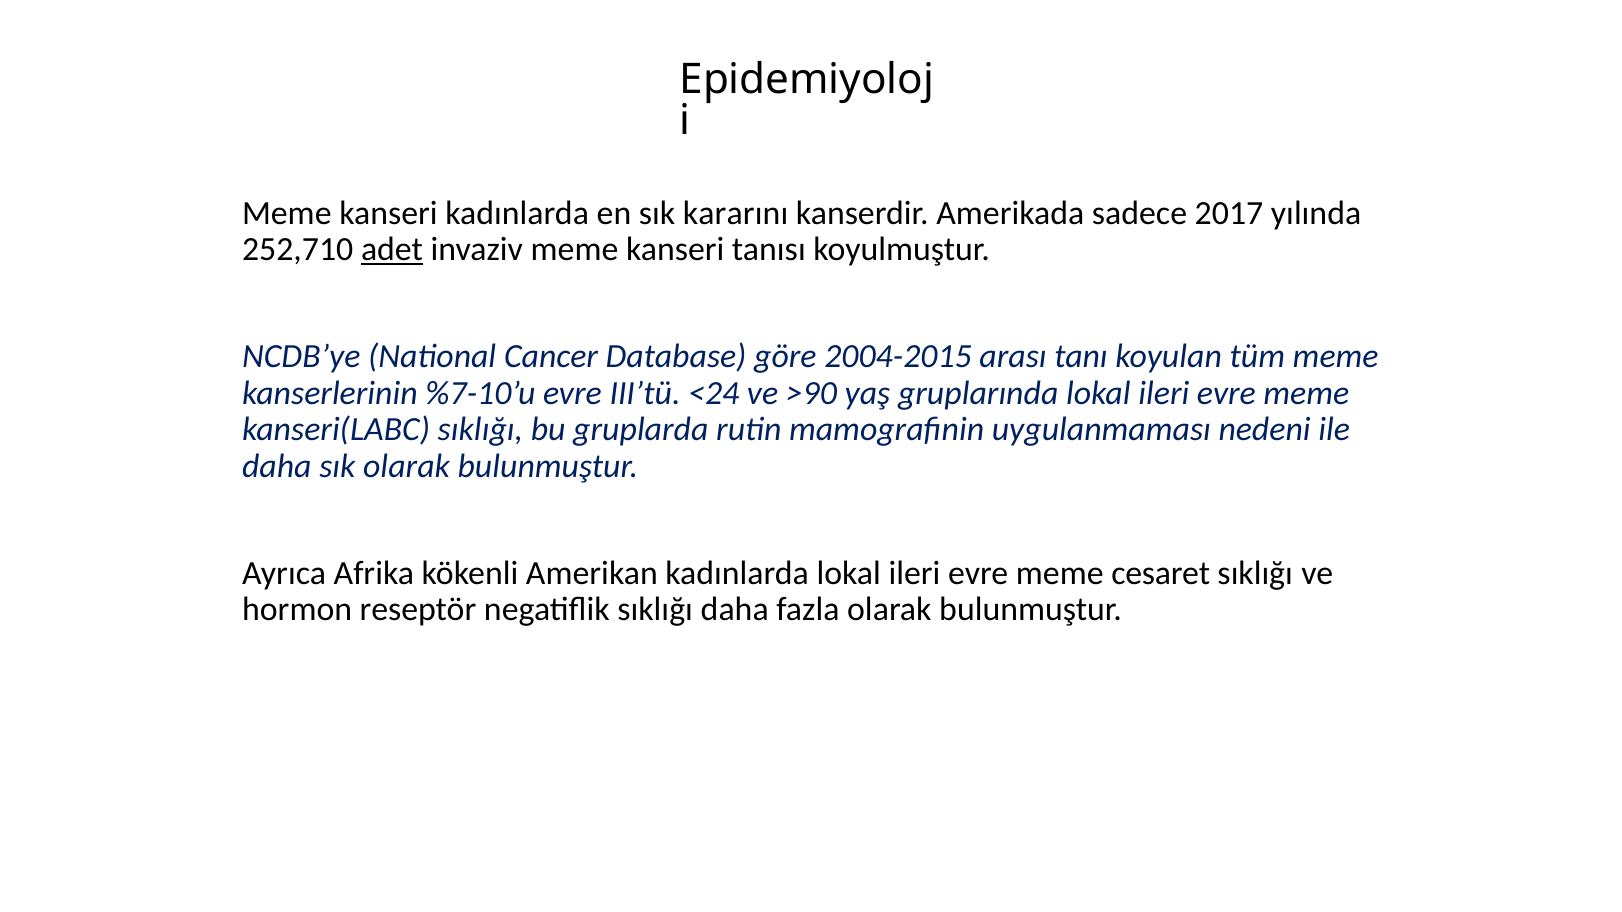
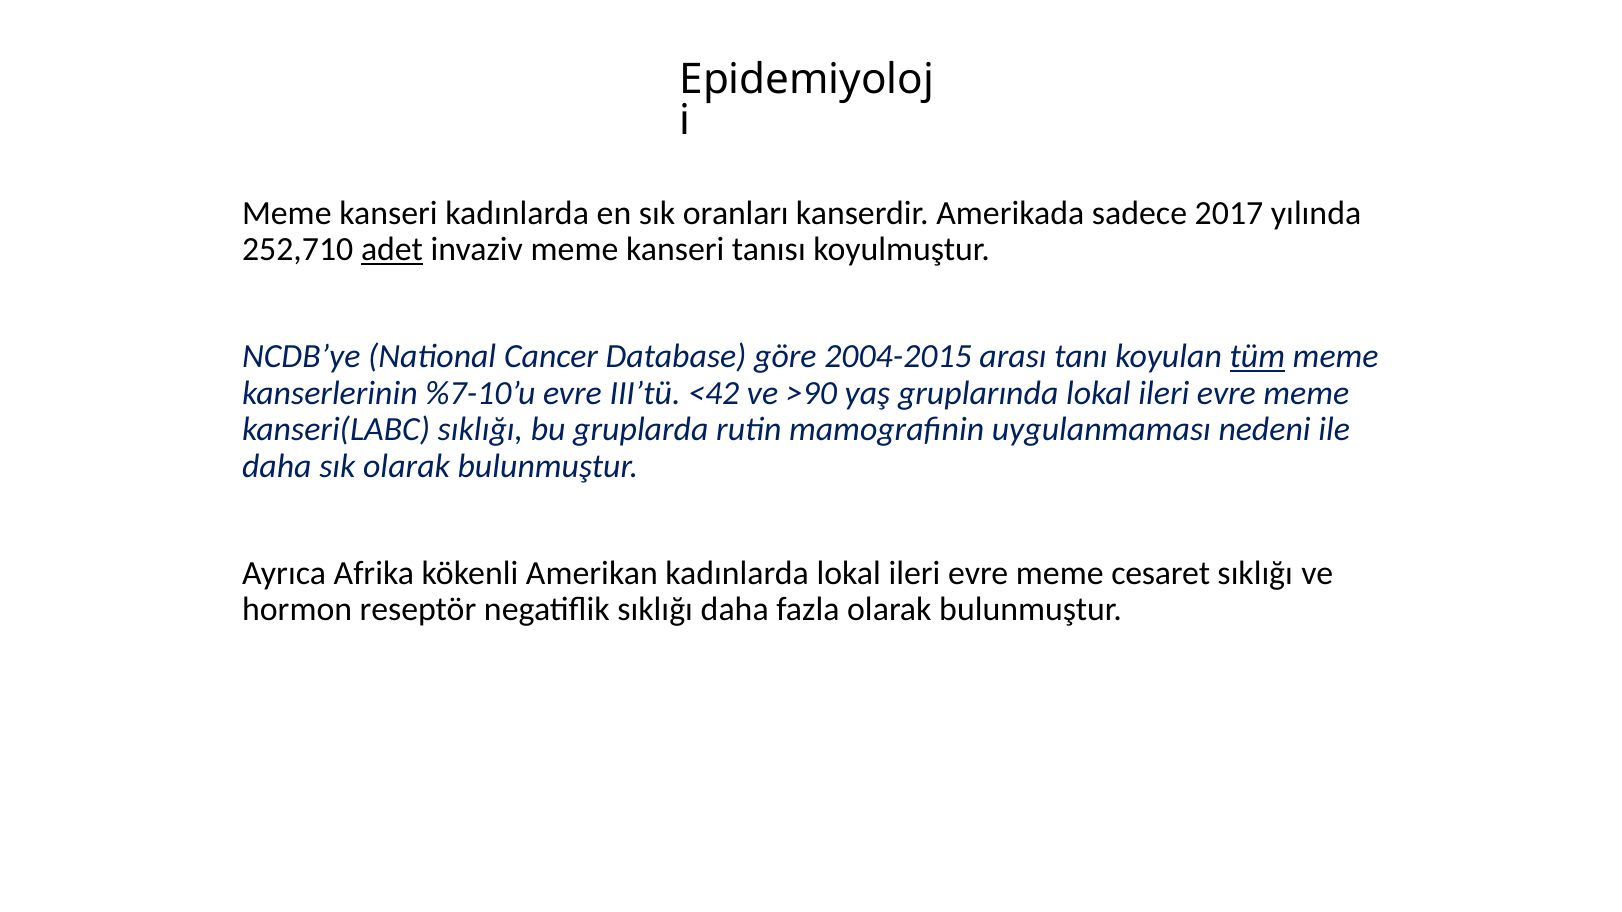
kararını: kararını -> oranları
tüm underline: none -> present
<24: <24 -> <42
